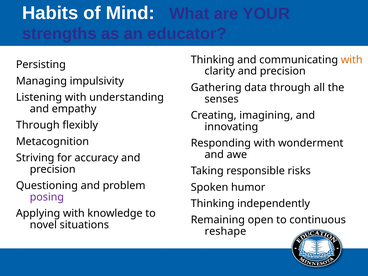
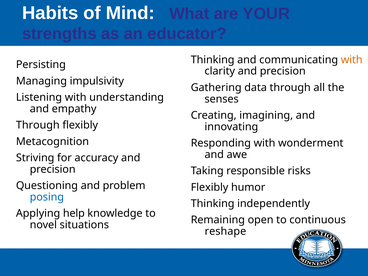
Spoken at (210, 187): Spoken -> Flexibly
posing colour: purple -> blue
Applying with: with -> help
